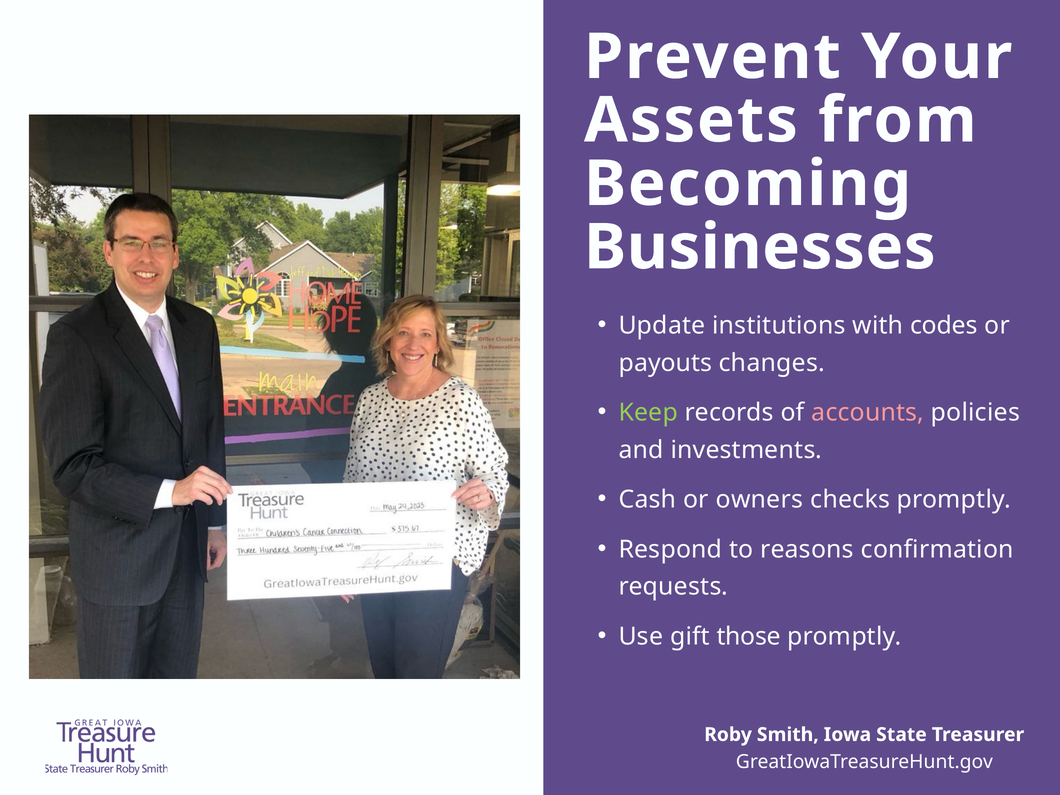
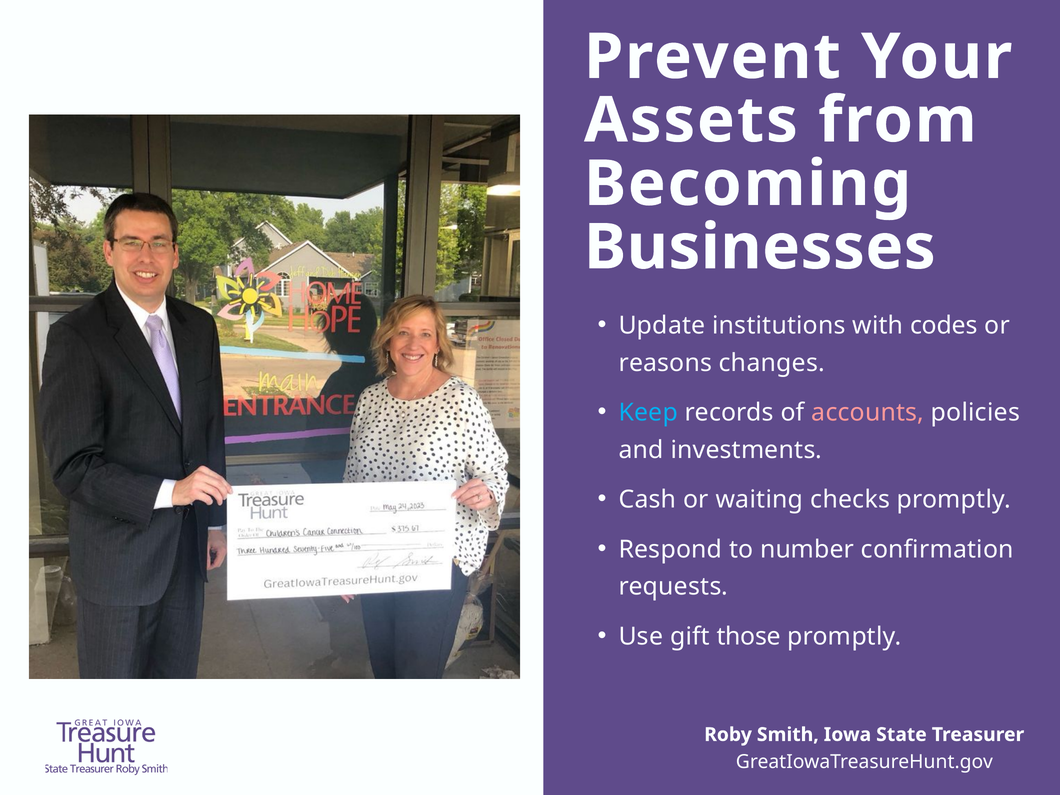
payouts: payouts -> reasons
Keep colour: light green -> light blue
owners: owners -> waiting
reasons: reasons -> number
